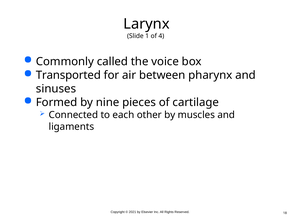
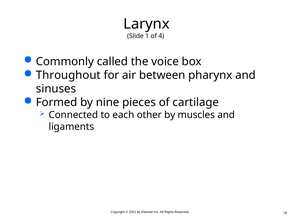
Transported: Transported -> Throughout
